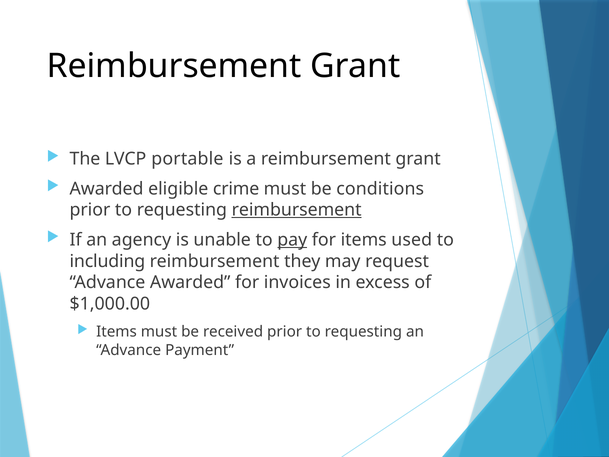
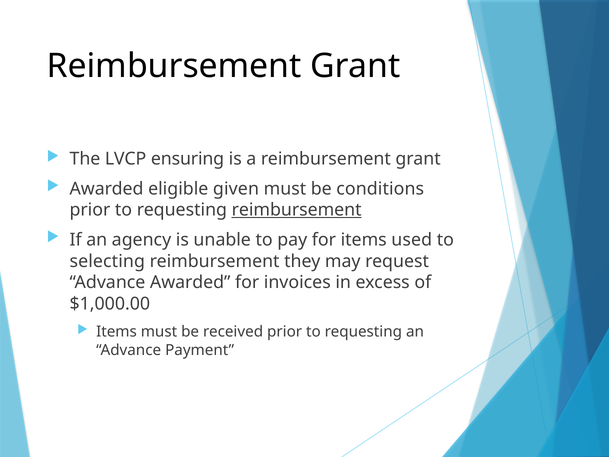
portable: portable -> ensuring
crime: crime -> given
pay underline: present -> none
including: including -> selecting
